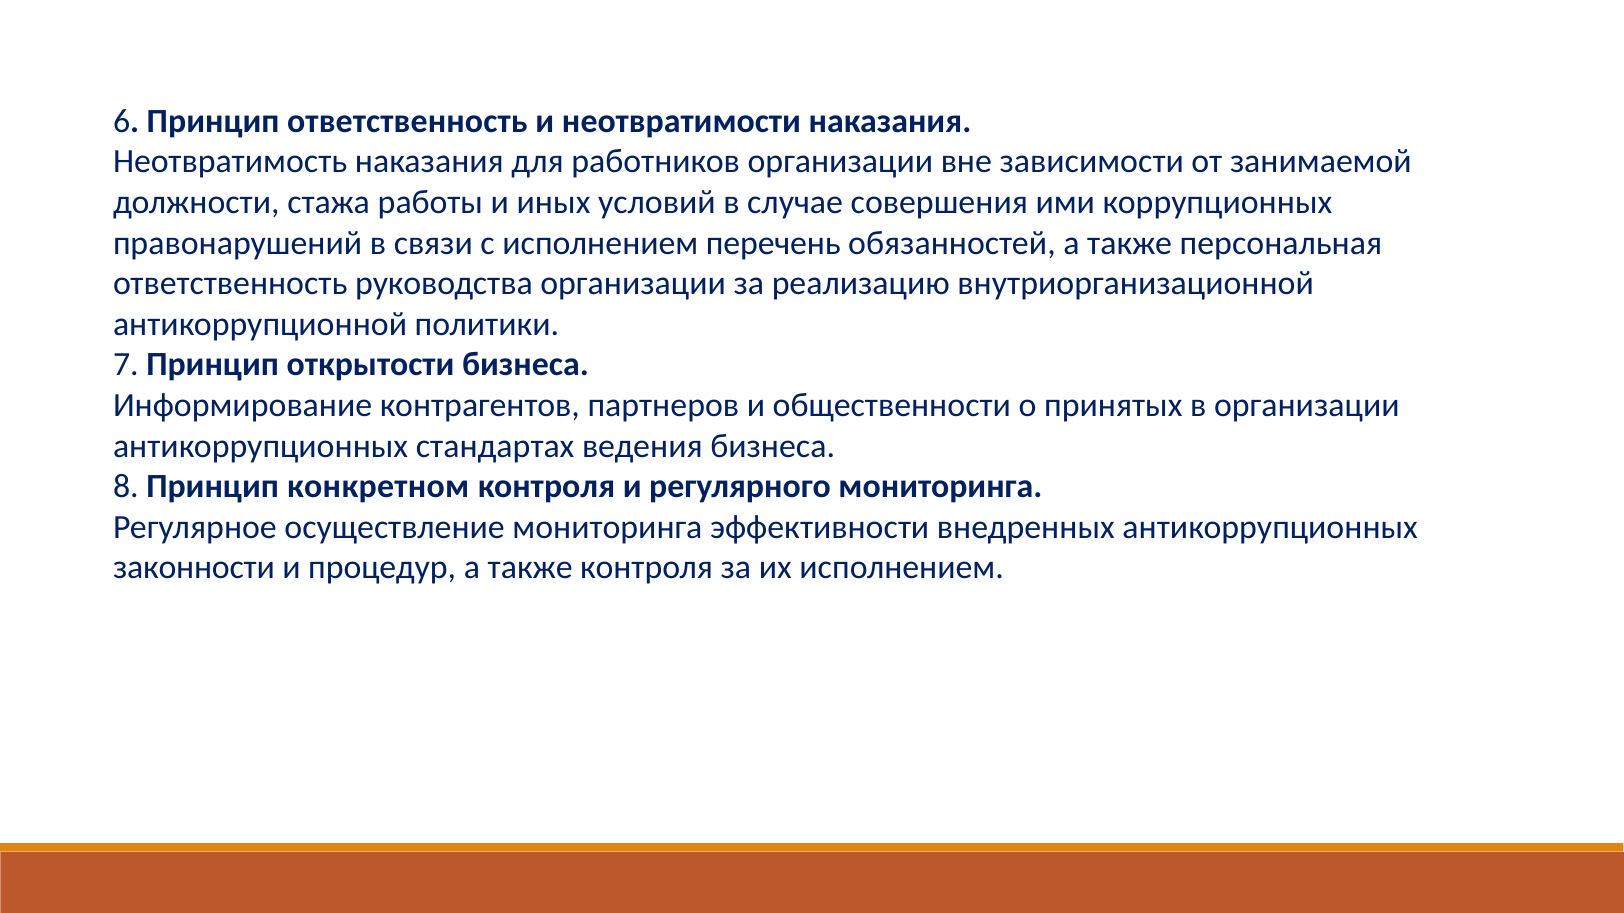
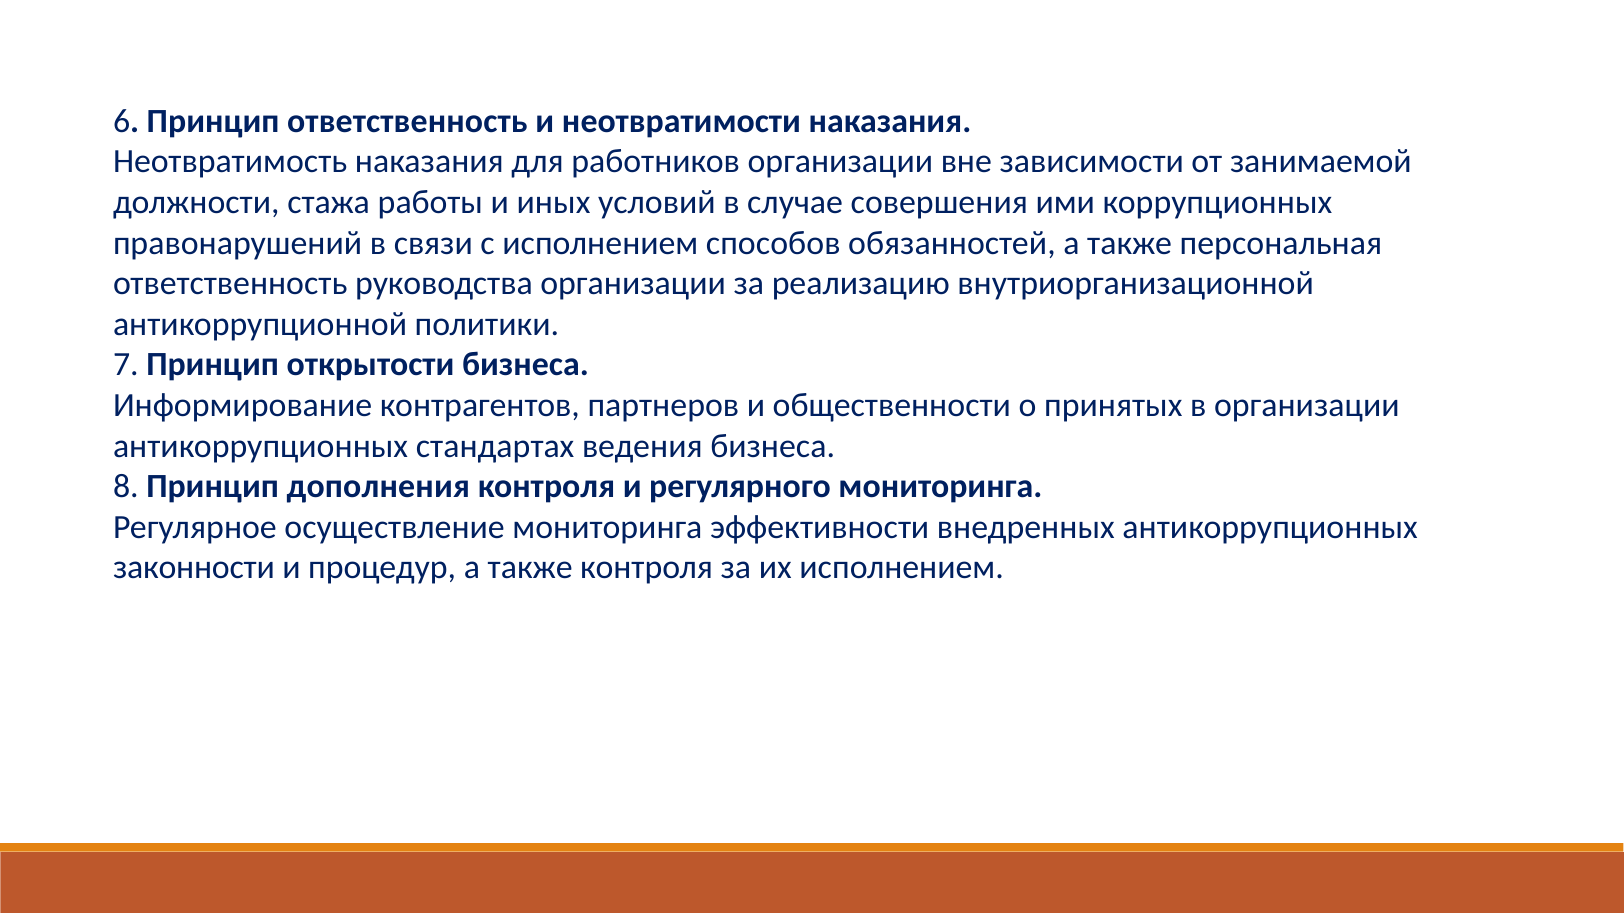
перечень: перечень -> способов
конкретном: конкретном -> дополнения
